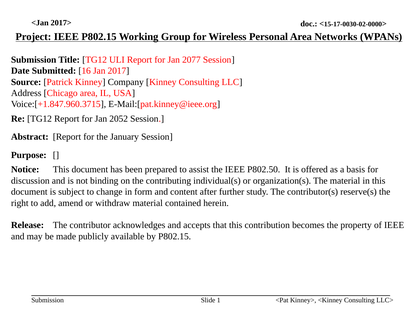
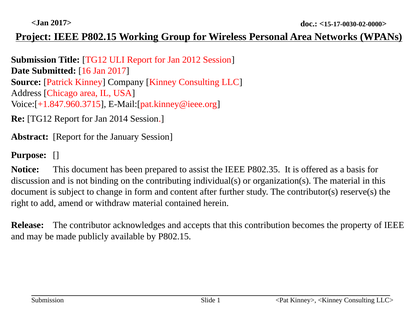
2077: 2077 -> 2012
2052: 2052 -> 2014
P802.50: P802.50 -> P802.35
